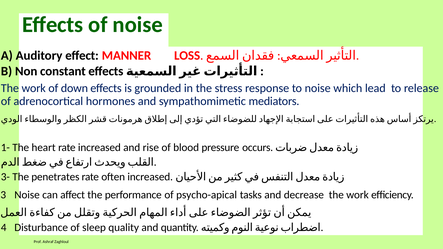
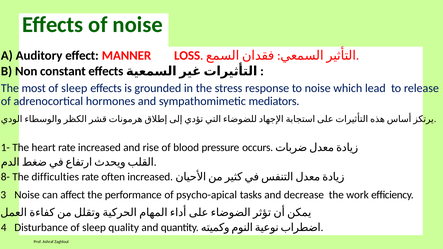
work at (34, 88): work -> most
down at (74, 88): down -> sleep
3-: 3- -> 8-
penetrates: penetrates -> difficulties
